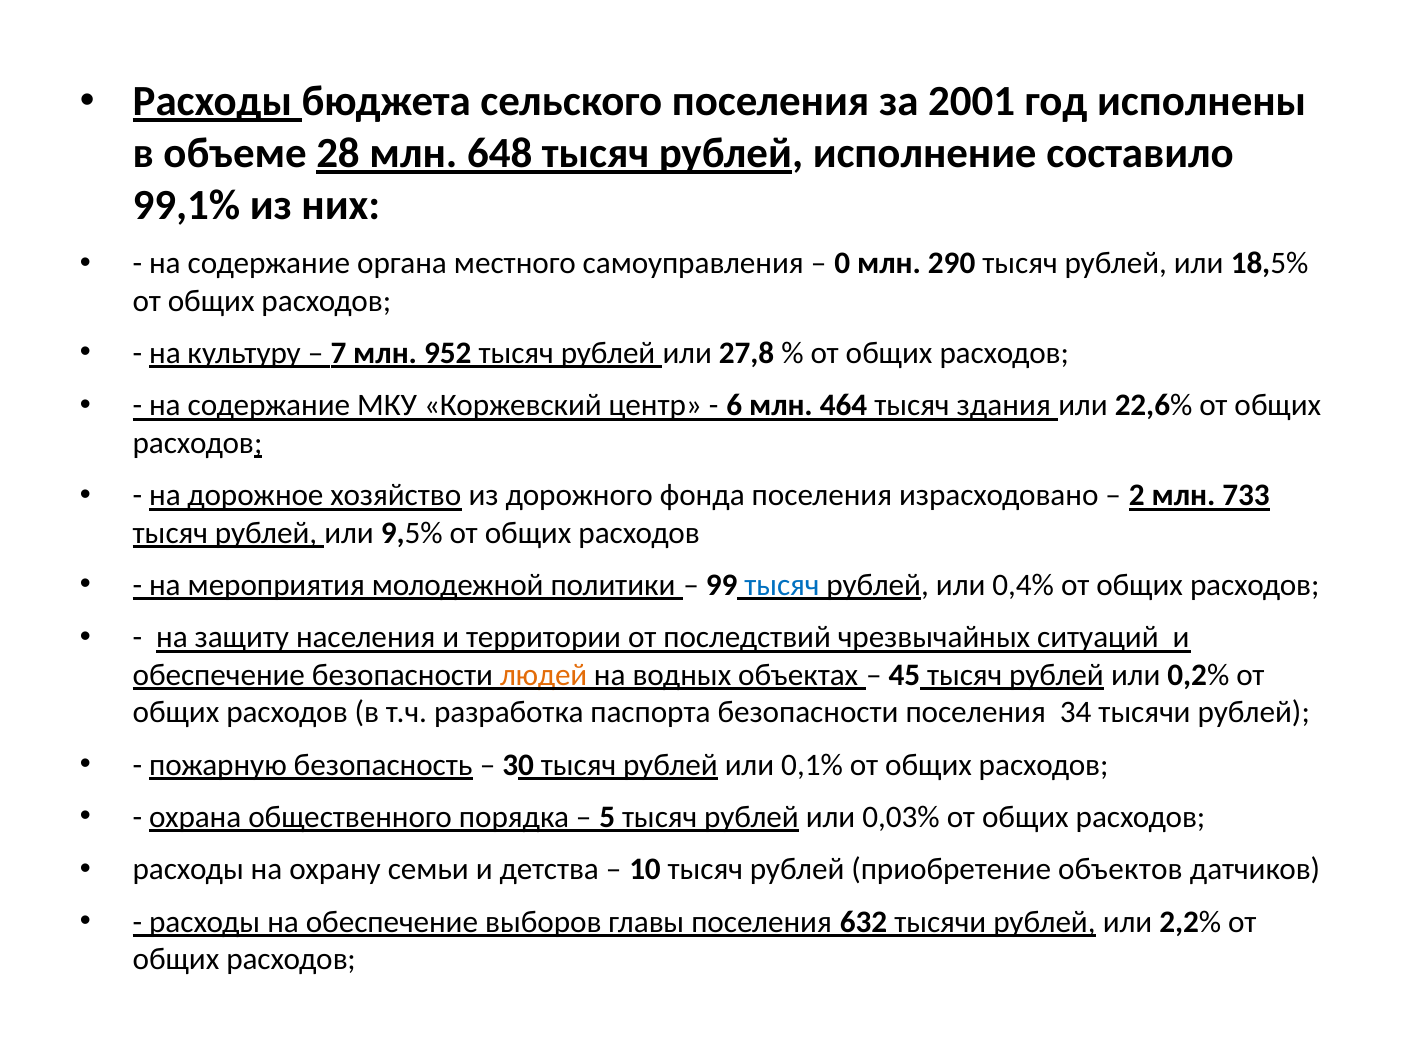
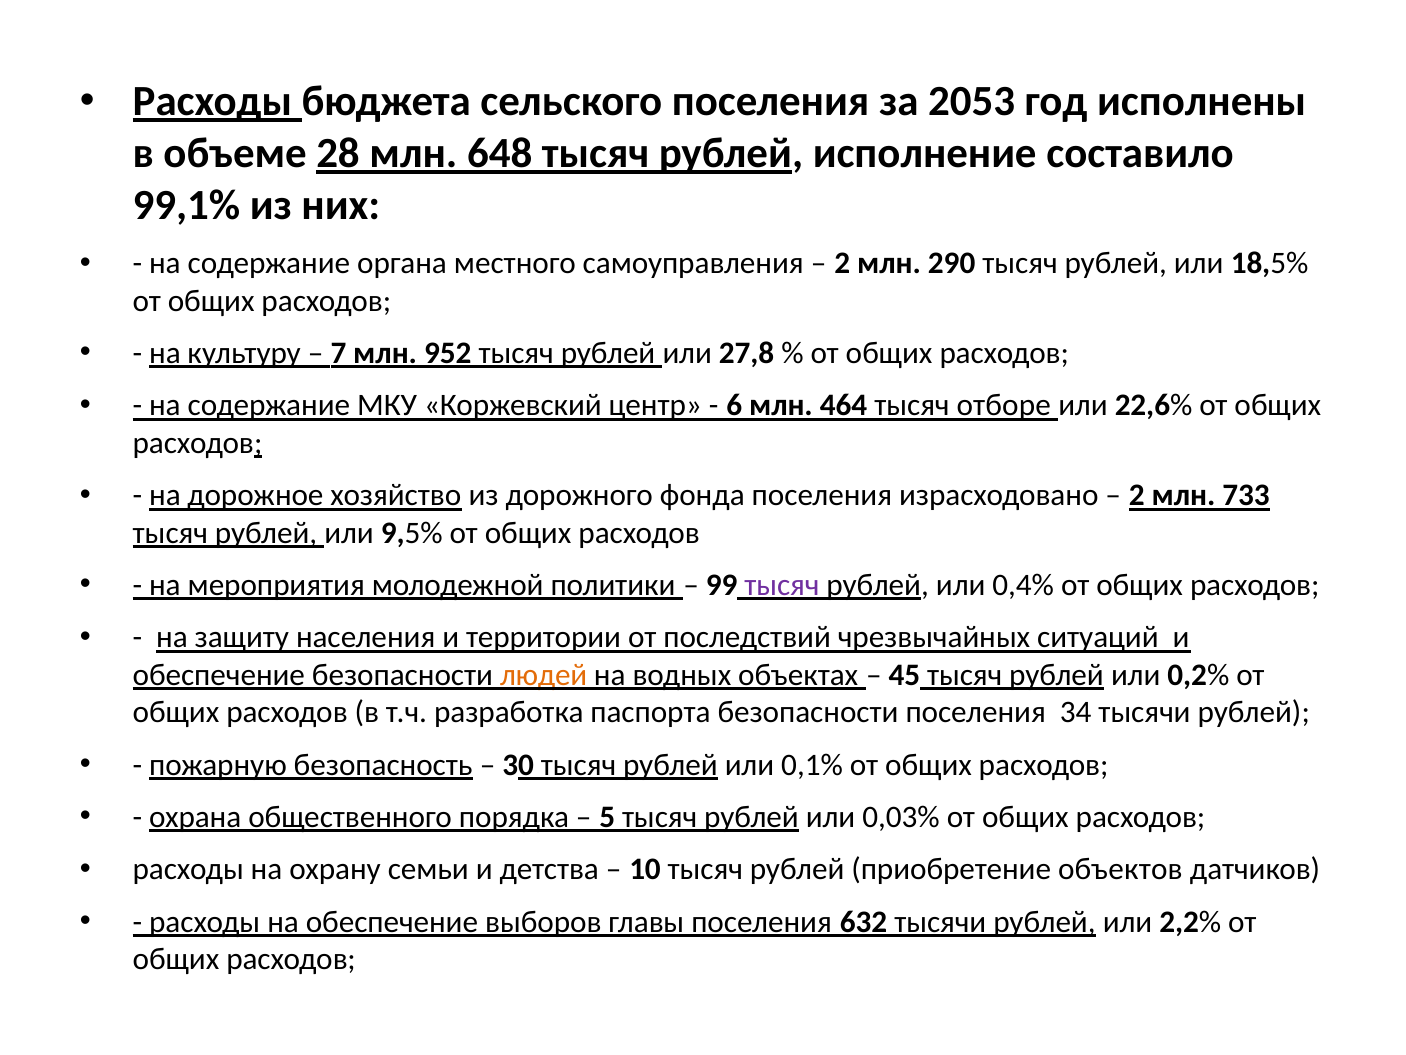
2001: 2001 -> 2053
0 at (842, 263): 0 -> 2
здания: здания -> отборе
тысяч at (782, 585) colour: blue -> purple
